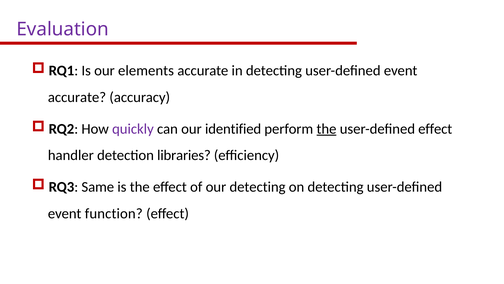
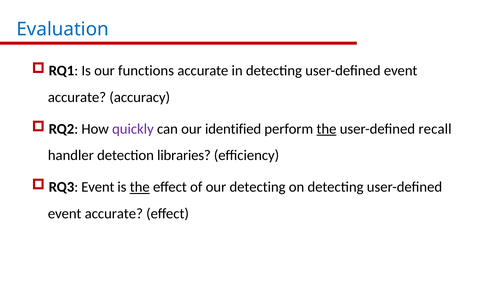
Evaluation colour: purple -> blue
elements: elements -> functions
user-defined effect: effect -> recall
RQ3 Same: Same -> Event
the at (140, 187) underline: none -> present
function at (114, 213): function -> accurate
